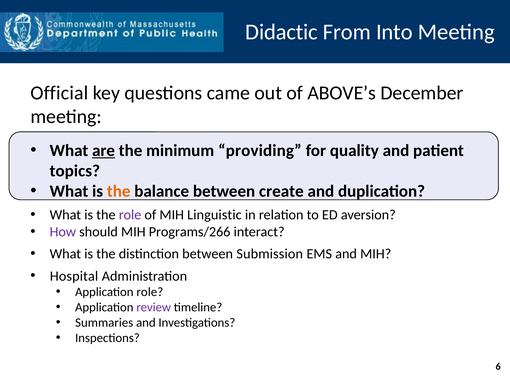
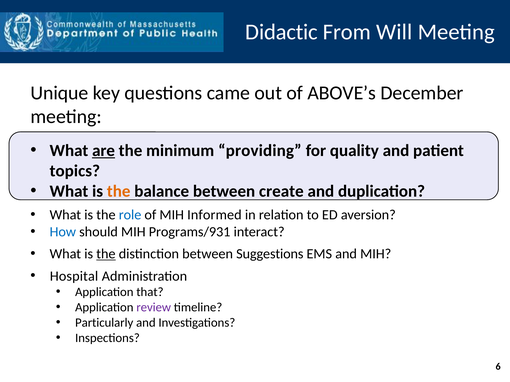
Into: Into -> Will
Official: Official -> Unique
role at (130, 215) colour: purple -> blue
Linguistic: Linguistic -> Informed
How colour: purple -> blue
Programs/266: Programs/266 -> Programs/931
the at (106, 254) underline: none -> present
Submission: Submission -> Suggestions
Application role: role -> that
Summaries: Summaries -> Particularly
